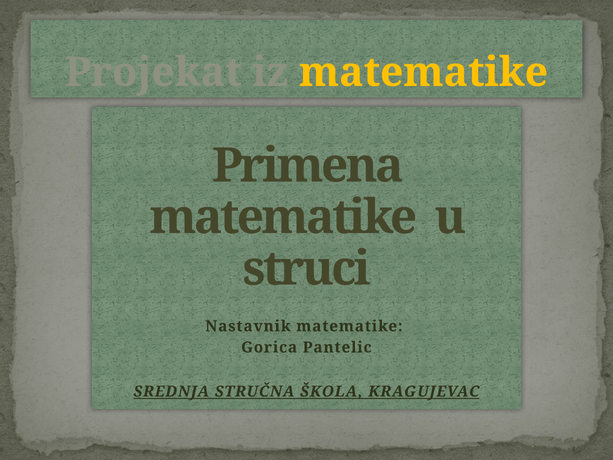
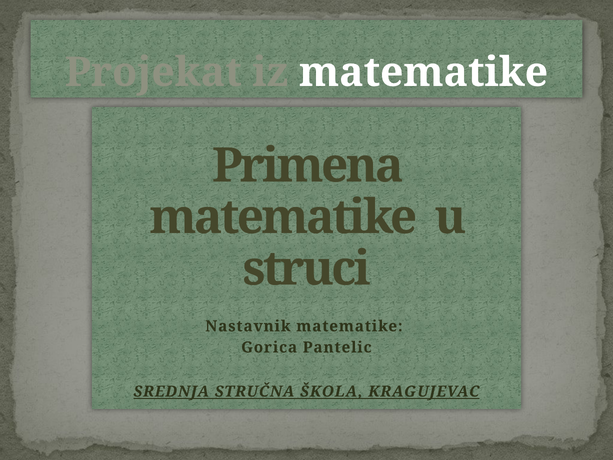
matematike at (424, 72) colour: yellow -> white
